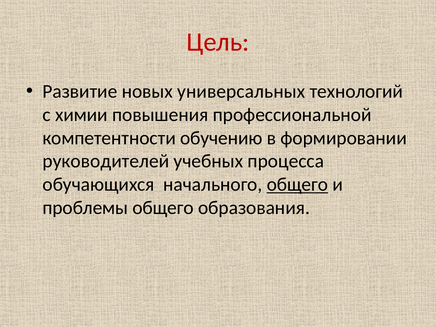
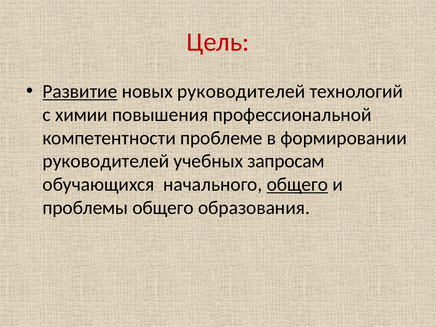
Развитие underline: none -> present
новых универсальных: универсальных -> руководителей
обучению: обучению -> проблеме
процесса: процесса -> запросам
